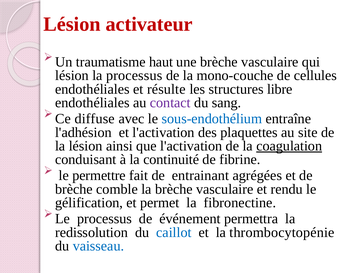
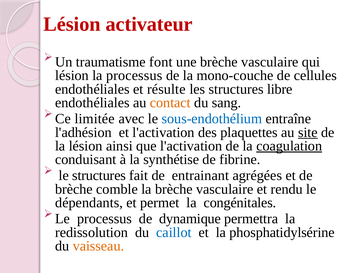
haut: haut -> font
contact colour: purple -> orange
diffuse: diffuse -> limitée
site underline: none -> present
continuité: continuité -> synthétise
le permettre: permettre -> structures
gélification: gélification -> dépendants
fibronectine: fibronectine -> congénitales
événement: événement -> dynamique
thrombocytopénie: thrombocytopénie -> phosphatidylsérine
vaisseau colour: blue -> orange
